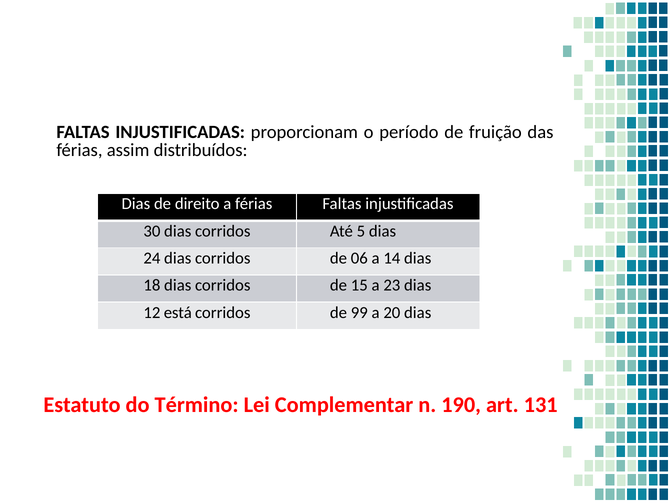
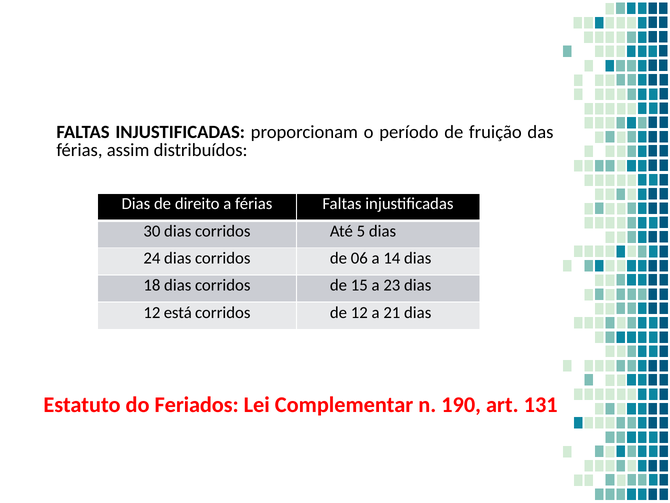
de 99: 99 -> 12
20: 20 -> 21
Término: Término -> Feriados
